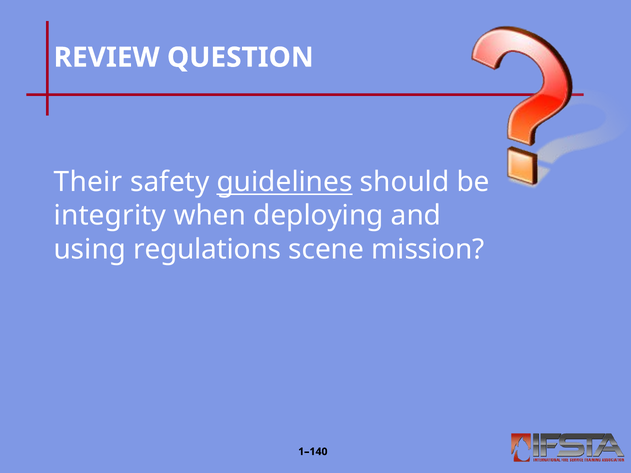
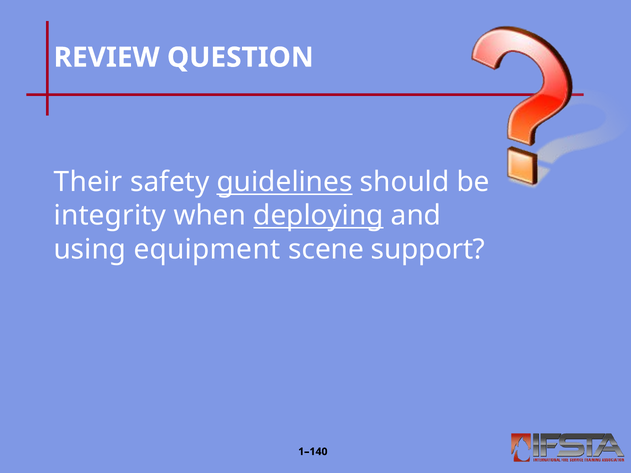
deploying underline: none -> present
regulations: regulations -> equipment
mission: mission -> support
